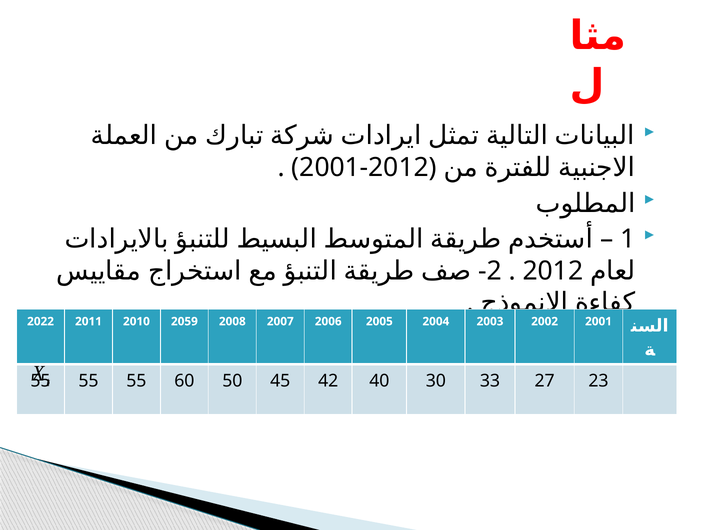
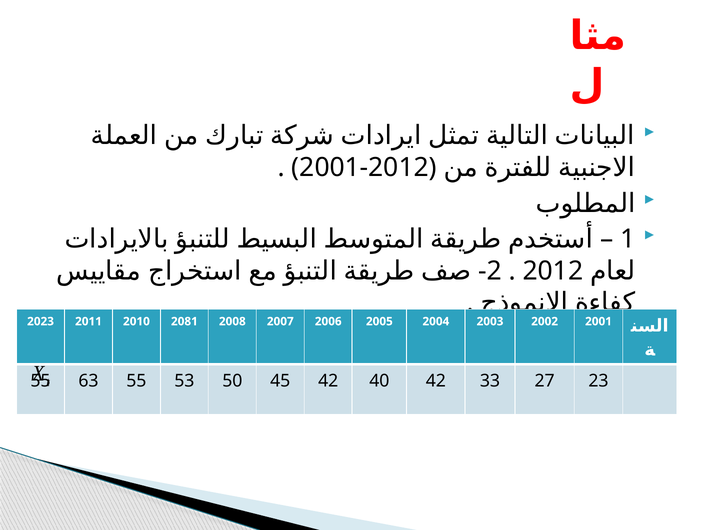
2022: 2022 -> 2023
2059: 2059 -> 2081
55 at (88, 381): 55 -> 63
60: 60 -> 53
40 30: 30 -> 42
